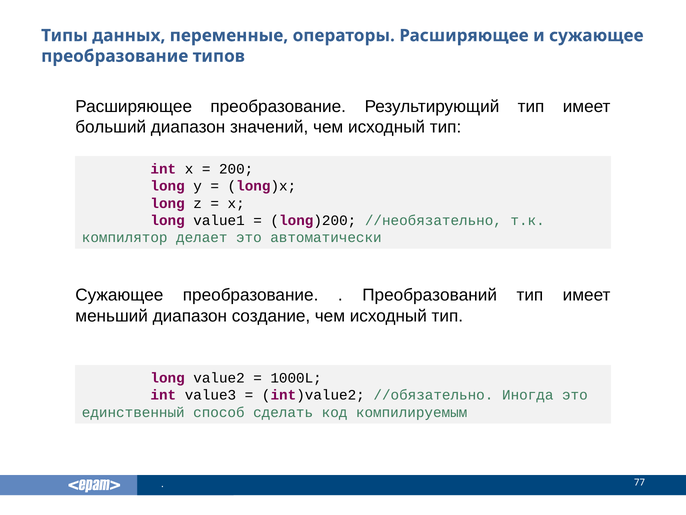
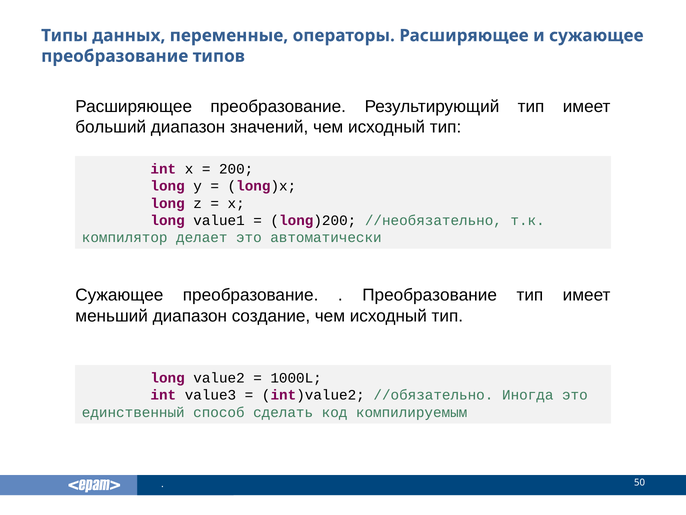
Преобразований at (430, 295): Преобразований -> Преобразование
77: 77 -> 50
